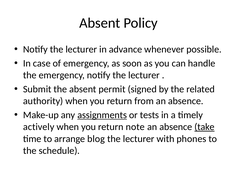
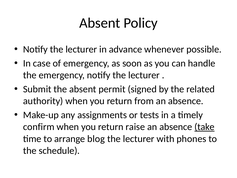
assignments underline: present -> none
actively: actively -> confirm
note: note -> raise
